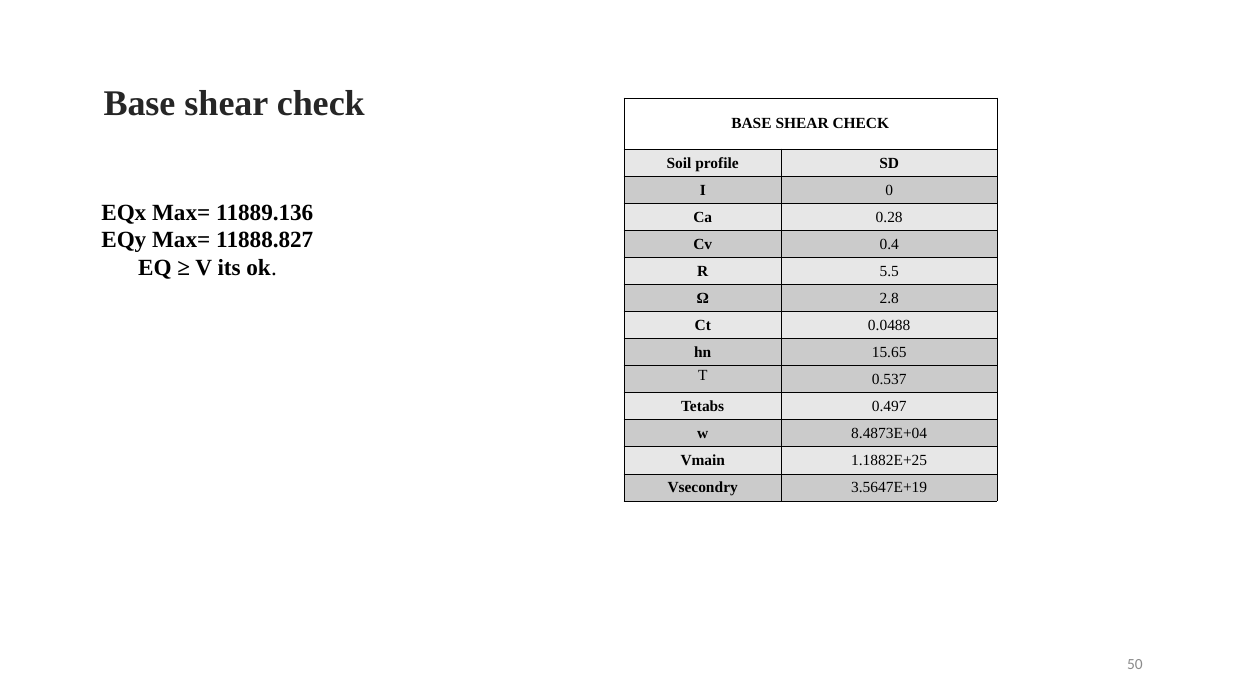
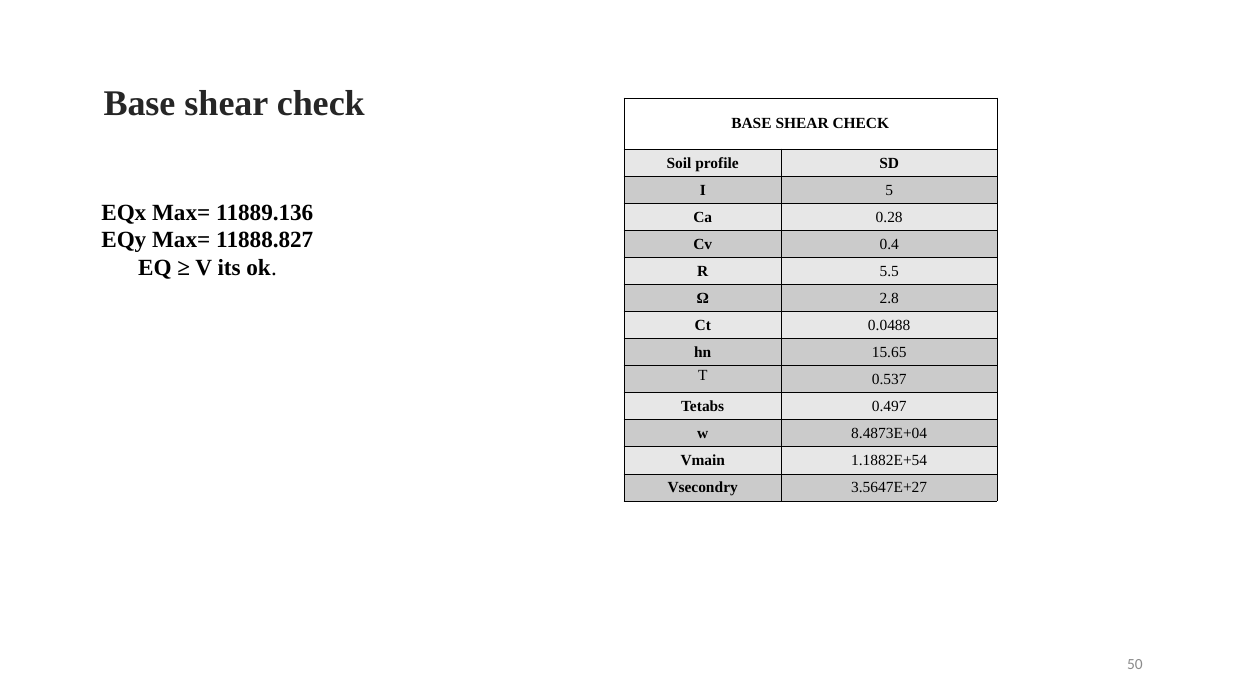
0: 0 -> 5
1.1882E+25: 1.1882E+25 -> 1.1882E+54
3.5647E+19: 3.5647E+19 -> 3.5647E+27
